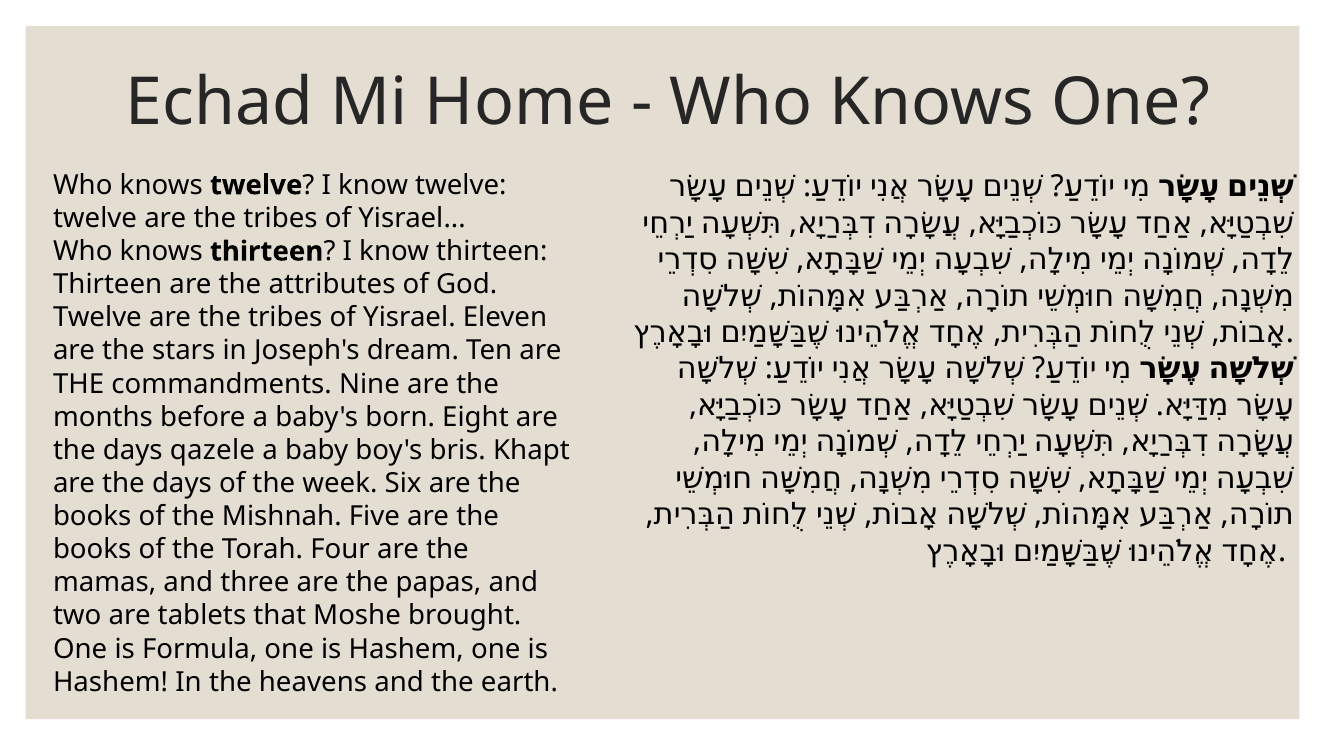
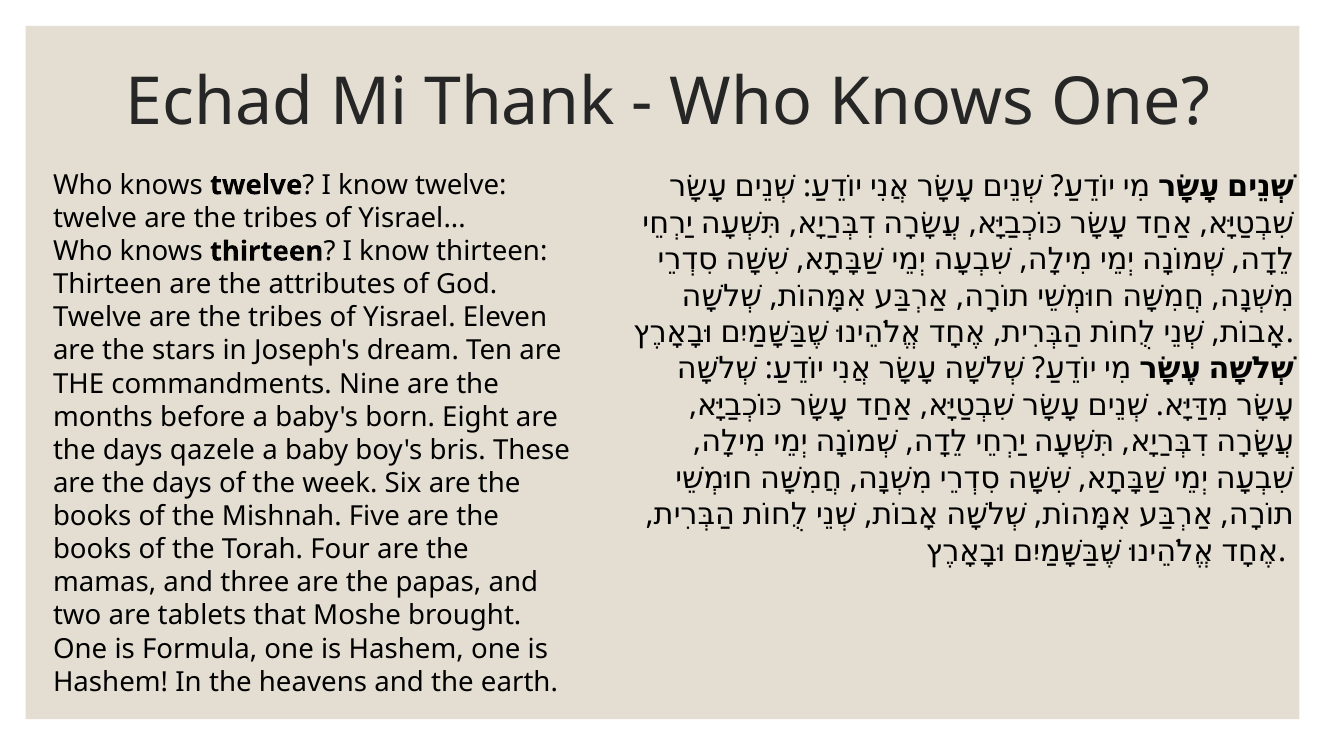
Home: Home -> Thank
Khapt: Khapt -> These
